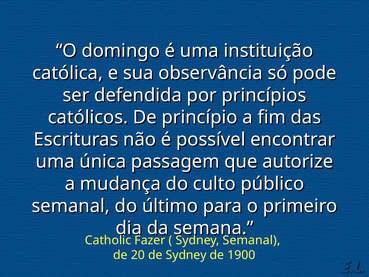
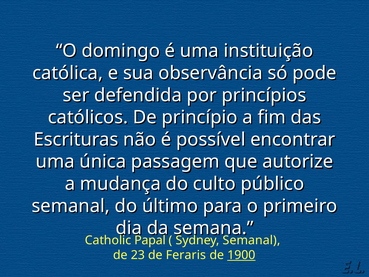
Fazer: Fazer -> Papal
20: 20 -> 23
de Sydney: Sydney -> Feraris
1900 underline: none -> present
